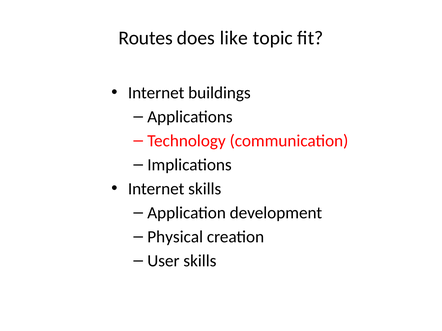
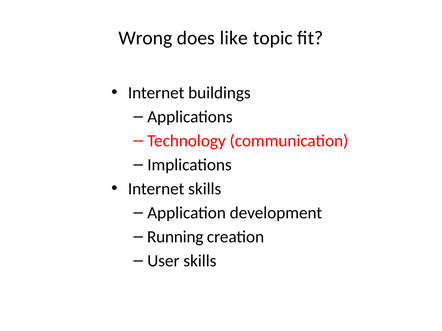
Routes: Routes -> Wrong
Physical: Physical -> Running
